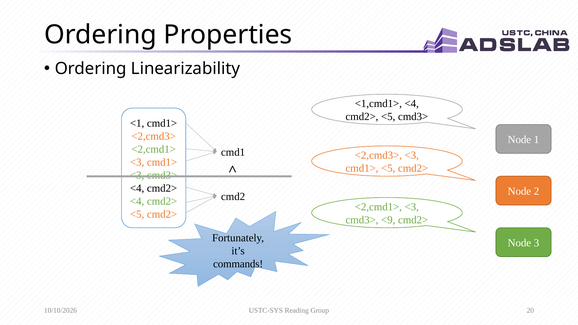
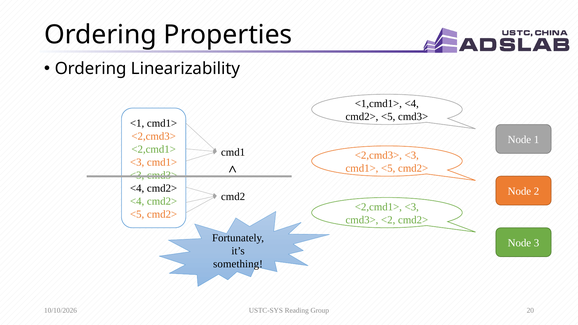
<9: <9 -> <2
commands: commands -> something
